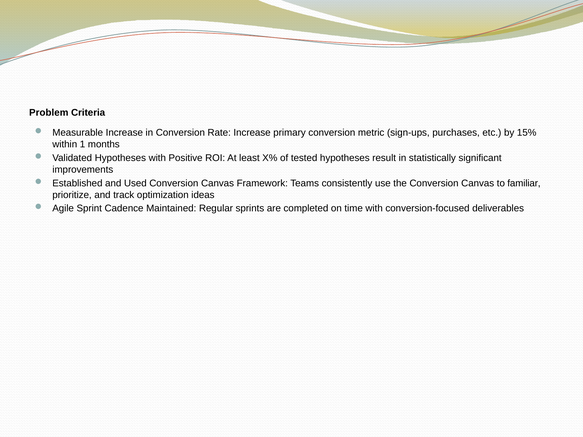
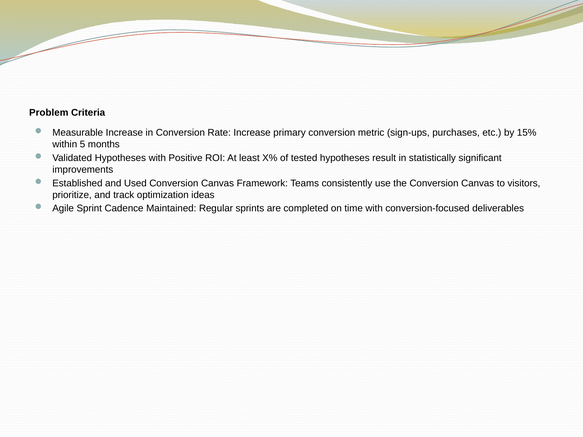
1: 1 -> 5
familiar: familiar -> visitors
